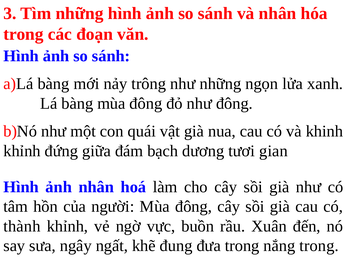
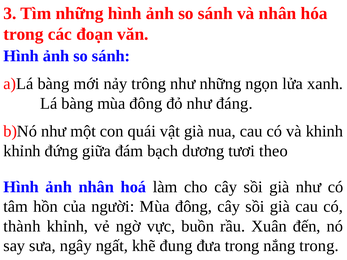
như đông: đông -> đáng
gian: gian -> theo
